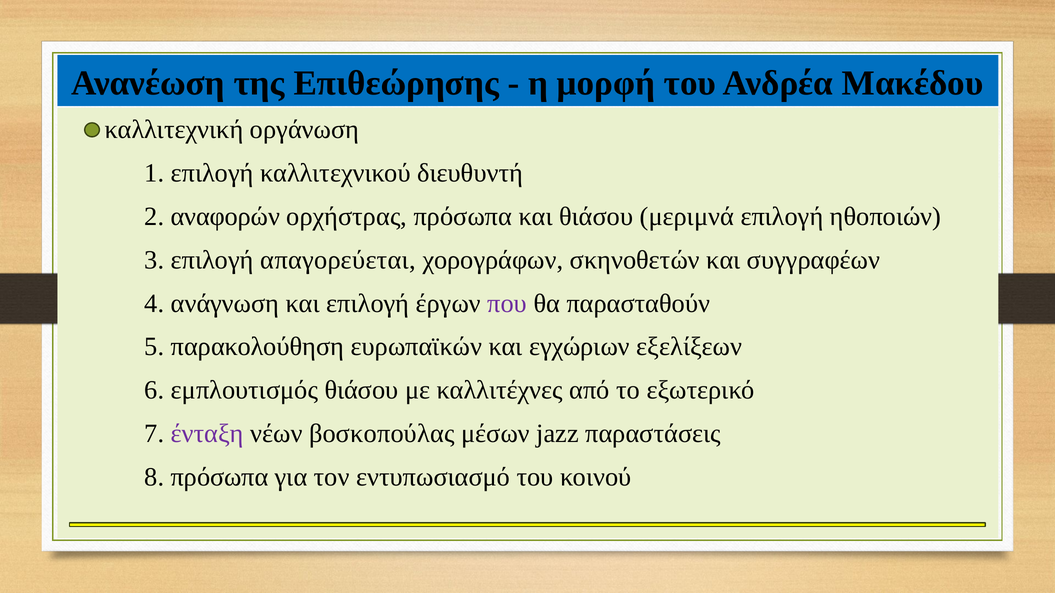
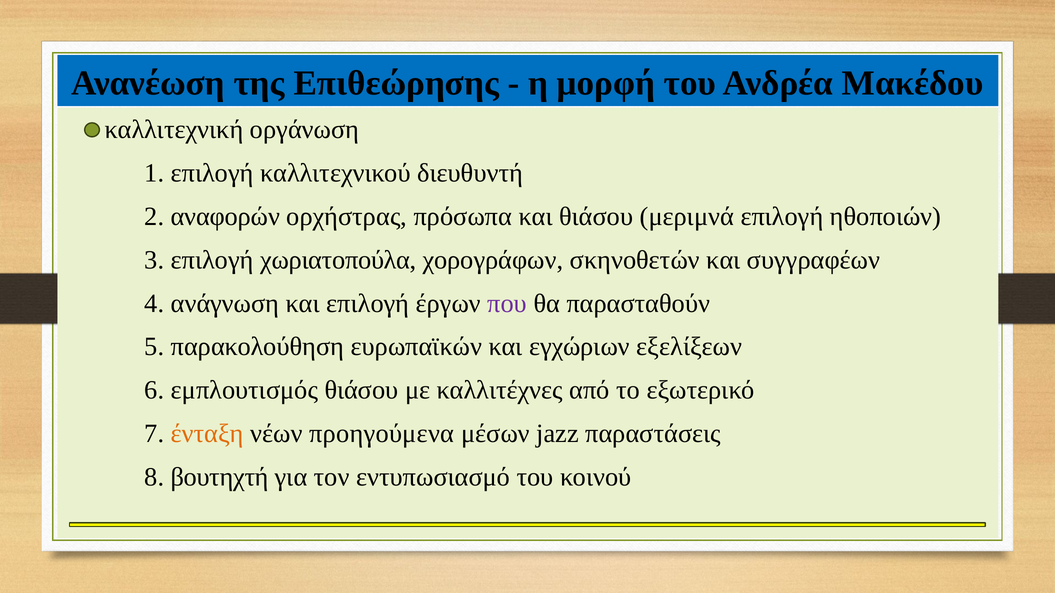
απαγορεύεται: απαγορεύεται -> χωριατοπούλα
ένταξη colour: purple -> orange
βοσκοπούλας: βοσκοπούλας -> προηγούμενα
8 πρόσωπα: πρόσωπα -> βουτηχτή
